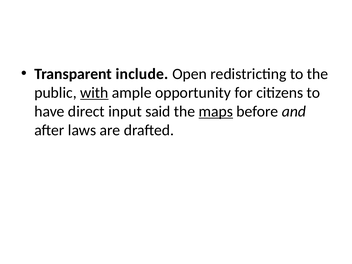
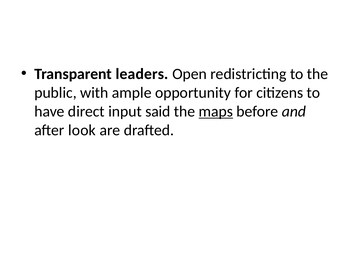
include: include -> leaders
with underline: present -> none
laws: laws -> look
